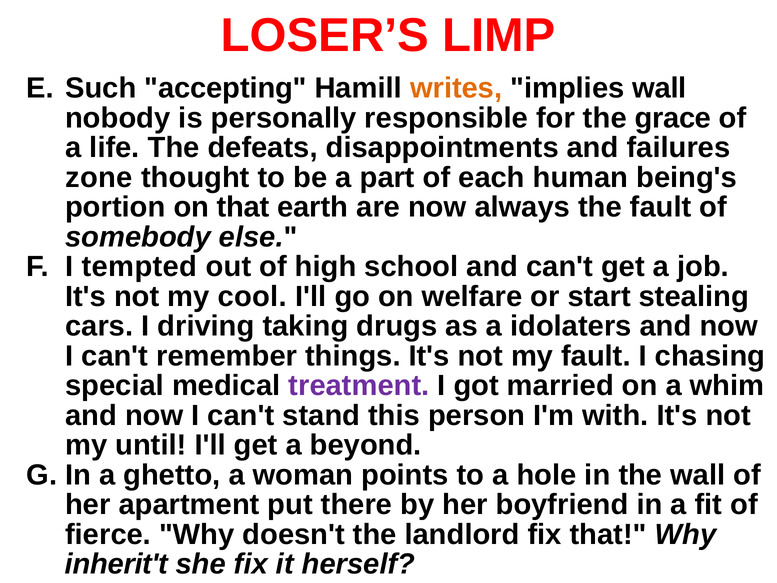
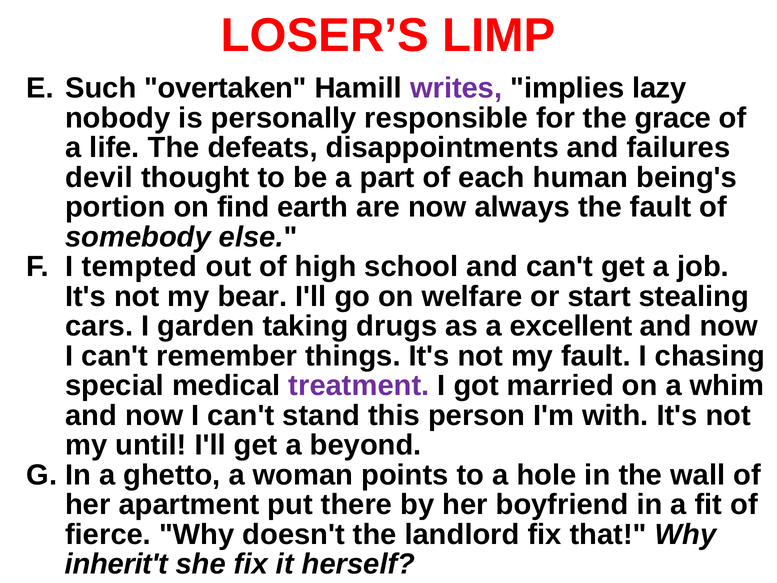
accepting: accepting -> overtaken
writes colour: orange -> purple
implies wall: wall -> lazy
zone: zone -> devil
on that: that -> find
cool: cool -> bear
driving: driving -> garden
idolaters: idolaters -> excellent
